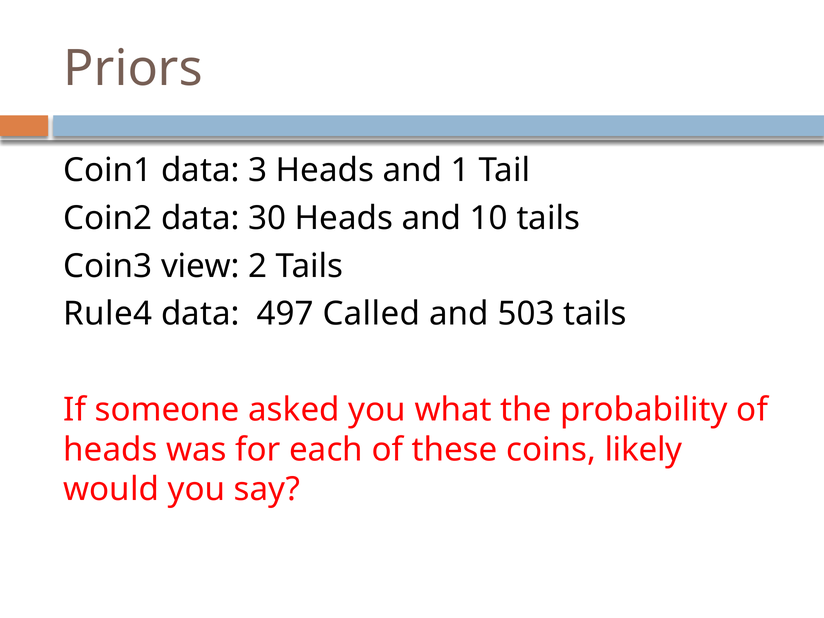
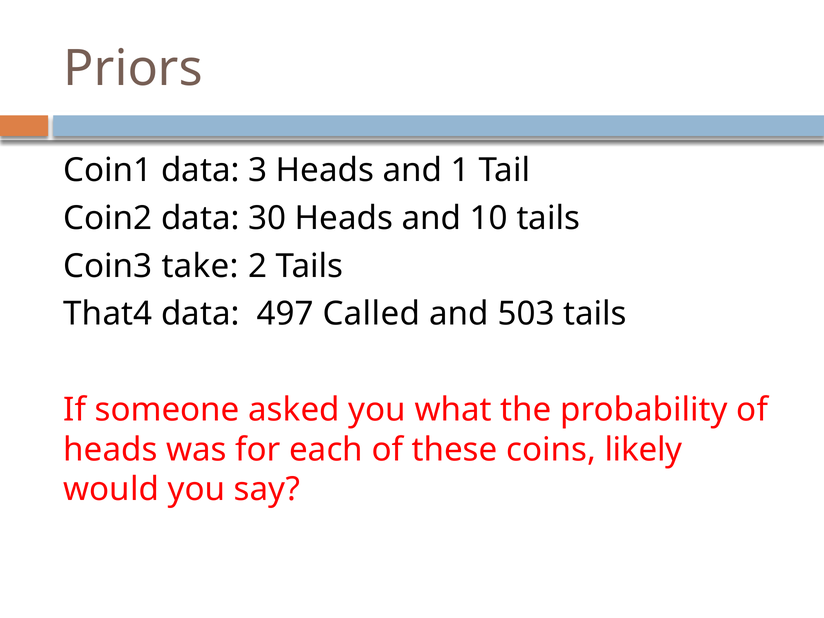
view: view -> take
Rule4: Rule4 -> That4
